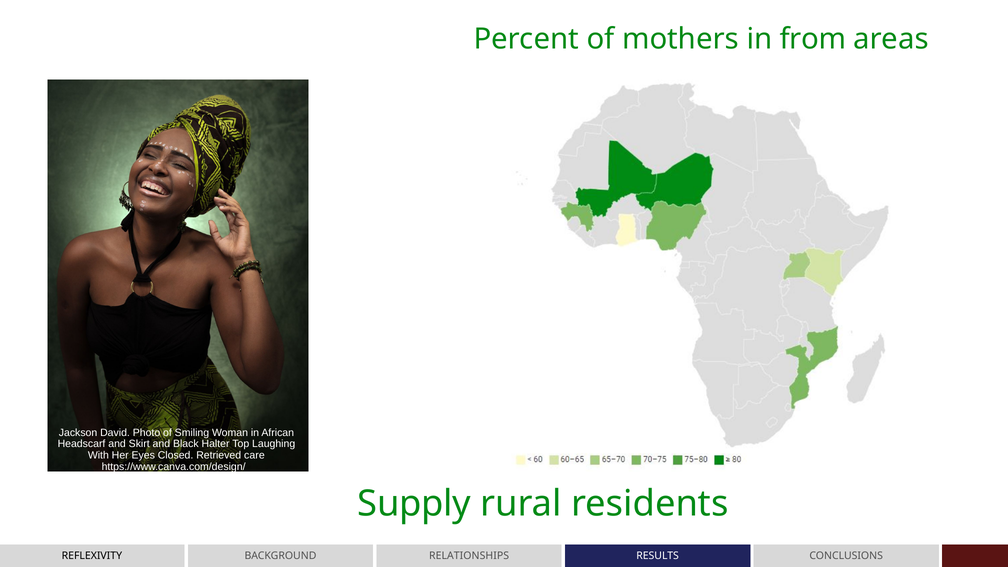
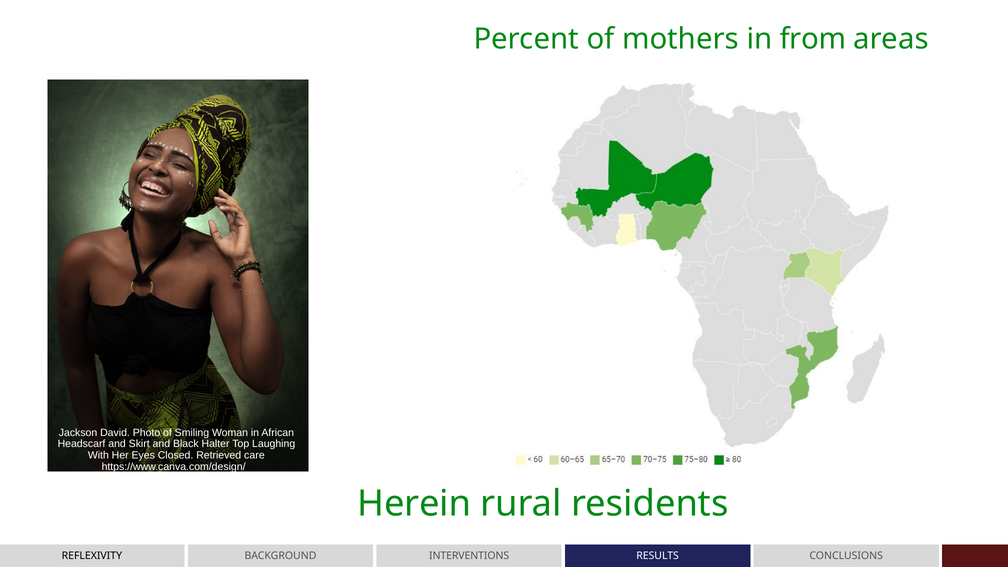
Supply: Supply -> Herein
RELATIONSHIPS: RELATIONSHIPS -> INTERVENTIONS
